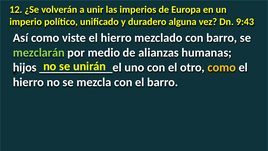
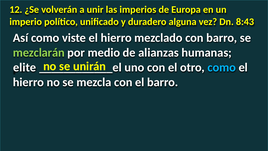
9:43: 9:43 -> 8:43
hijos: hijos -> elite
como at (222, 67) colour: yellow -> light blue
